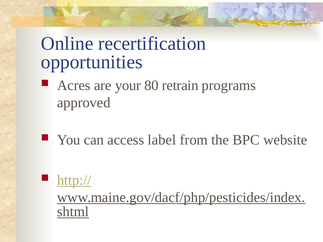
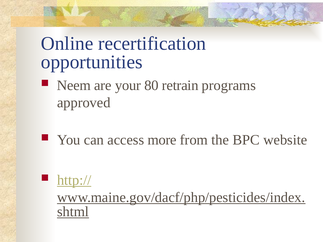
Acres: Acres -> Neem
label: label -> more
